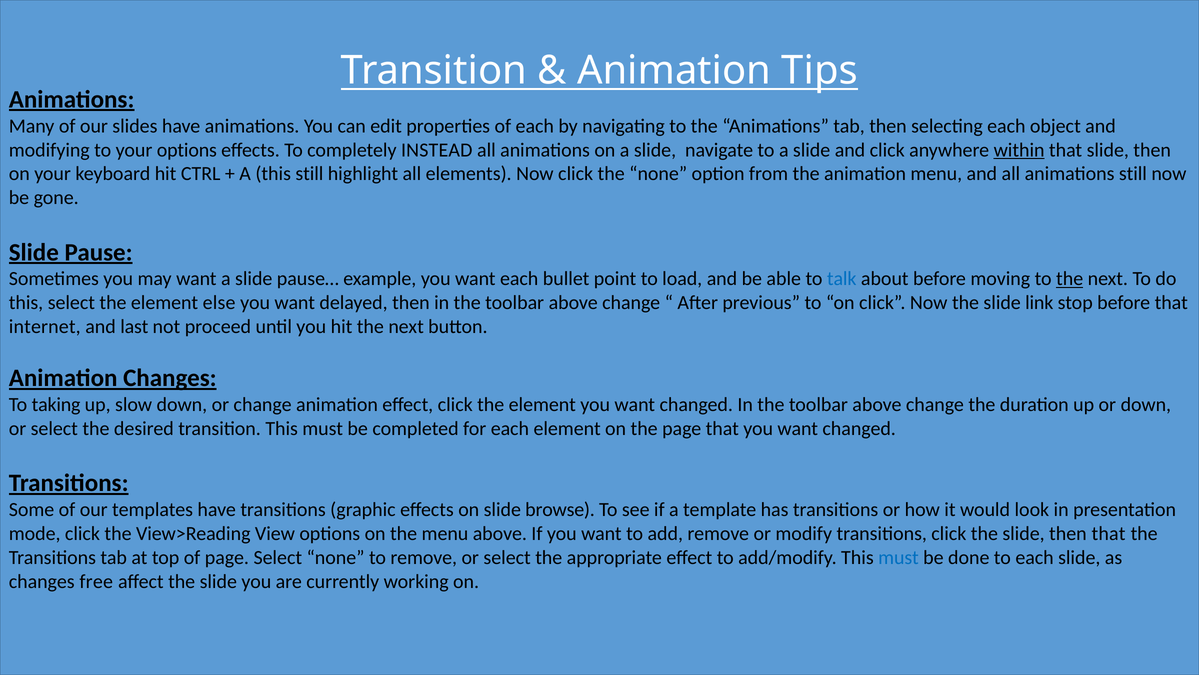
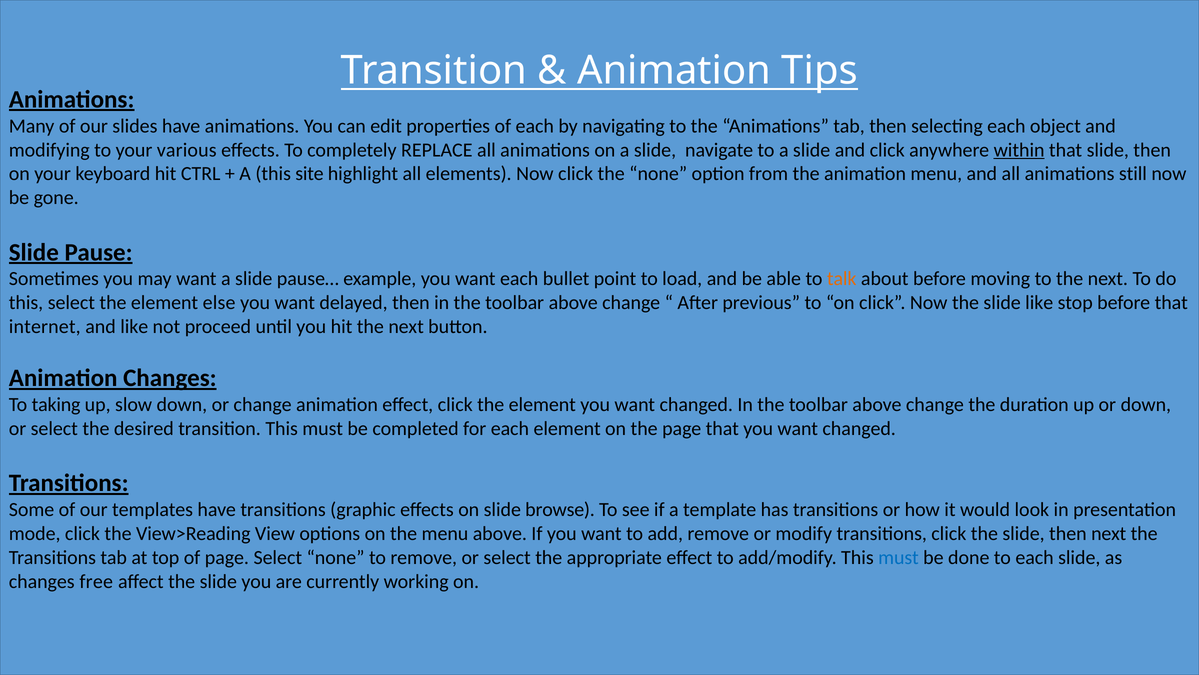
your options: options -> various
INSTEAD: INSTEAD -> REPLACE
this still: still -> site
talk colour: blue -> orange
the at (1070, 279) underline: present -> none
slide link: link -> like
and last: last -> like
then that: that -> next
